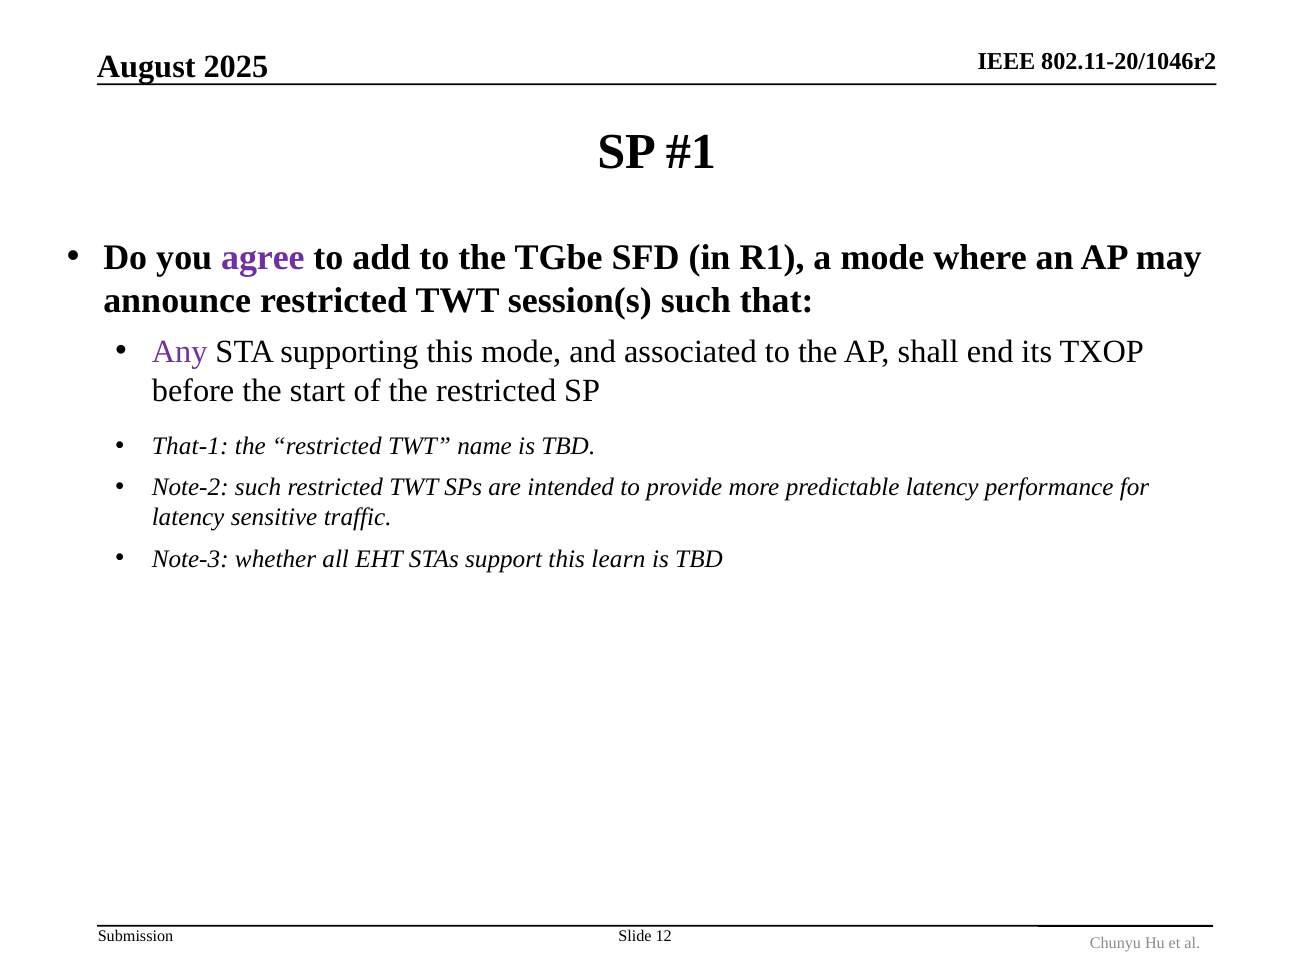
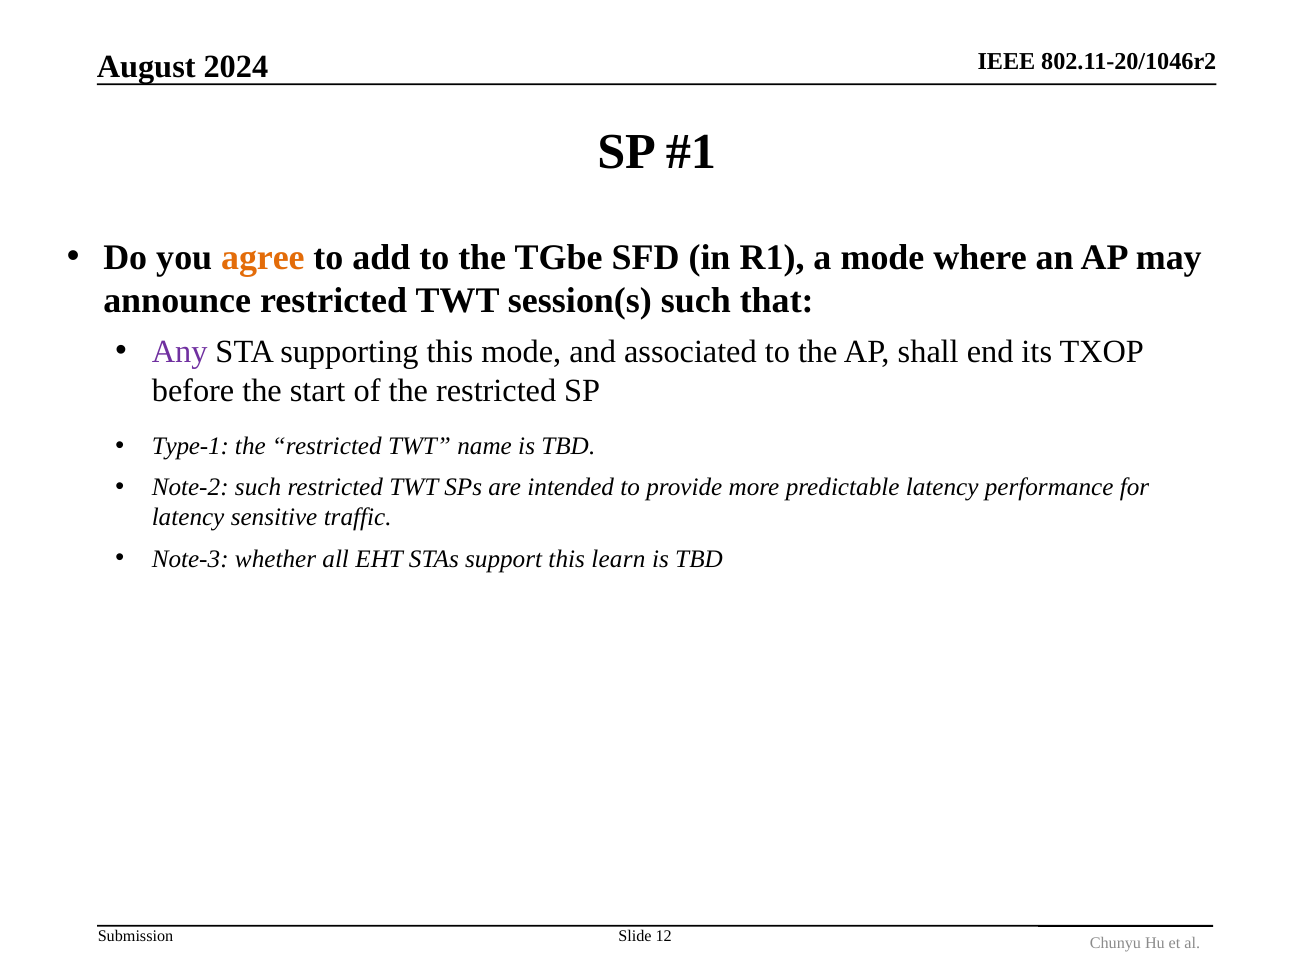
2025: 2025 -> 2024
agree colour: purple -> orange
That-1: That-1 -> Type-1
